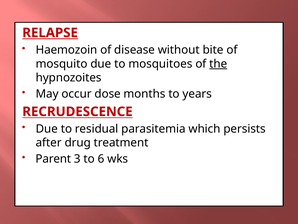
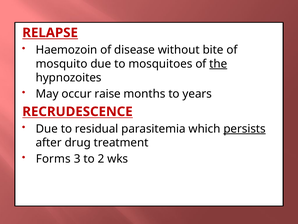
dose: dose -> raise
persists underline: none -> present
Parent: Parent -> Forms
6: 6 -> 2
